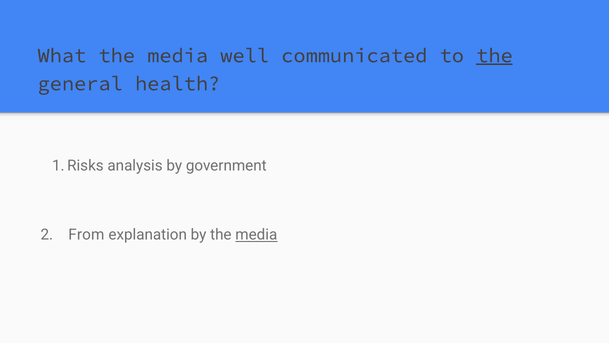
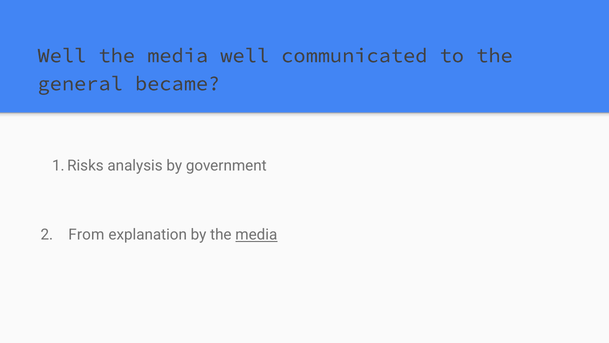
What at (62, 55): What -> Well
the at (494, 55) underline: present -> none
health: health -> became
